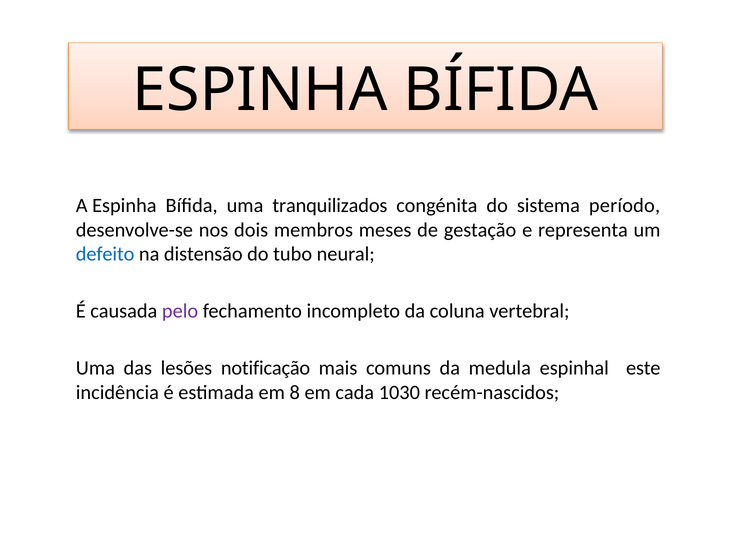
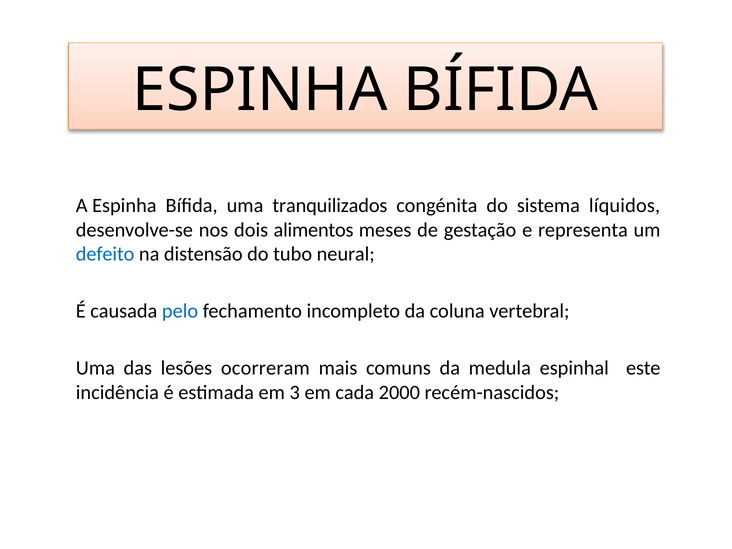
período: período -> líquidos
membros: membros -> alimentos
pelo colour: purple -> blue
notificação: notificação -> ocorreram
8: 8 -> 3
1030: 1030 -> 2000
